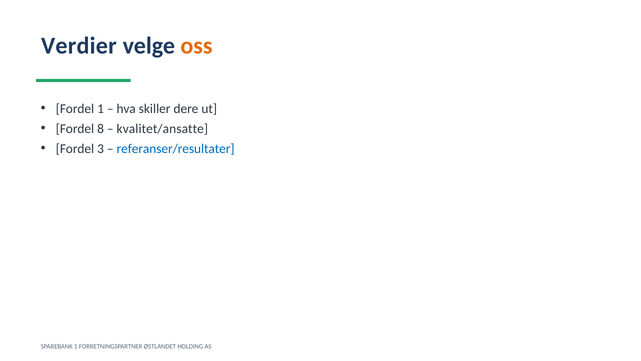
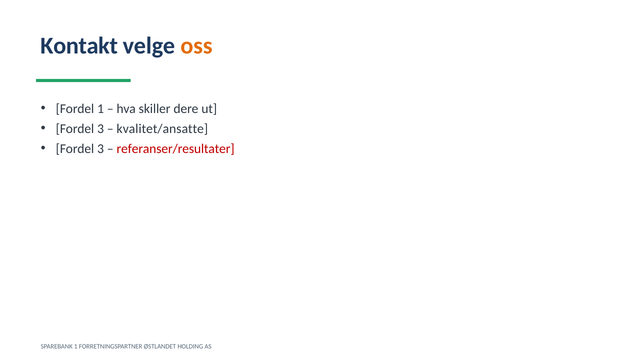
Verdier: Verdier -> Kontakt
8 at (101, 129): 8 -> 3
referanser/resultater colour: blue -> red
